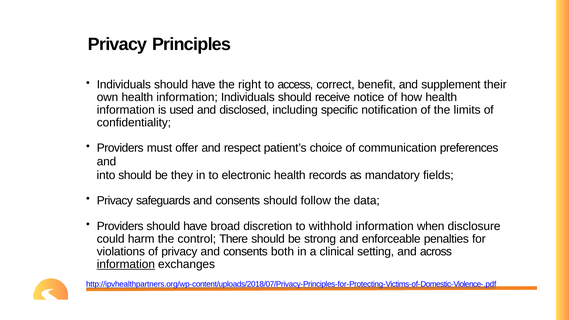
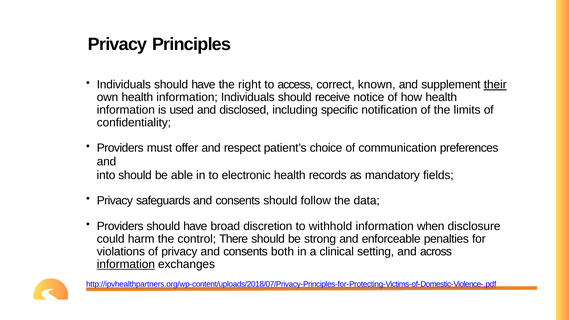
benefit: benefit -> known
their underline: none -> present
they: they -> able
